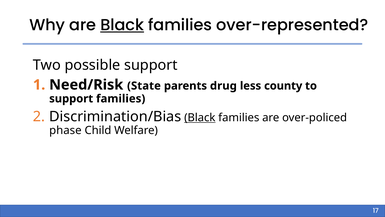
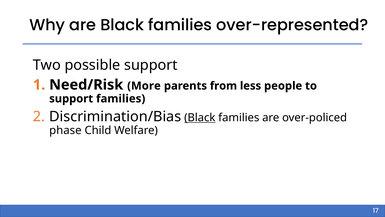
Black at (122, 25) underline: present -> none
State: State -> More
drug: drug -> from
county: county -> people
